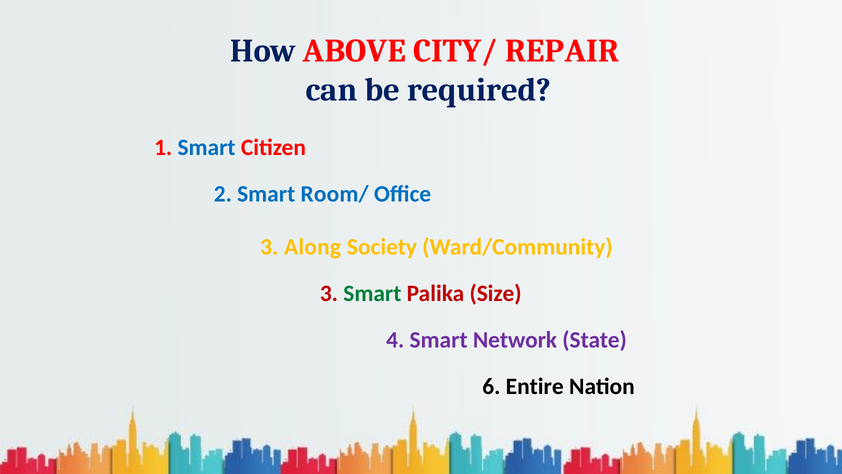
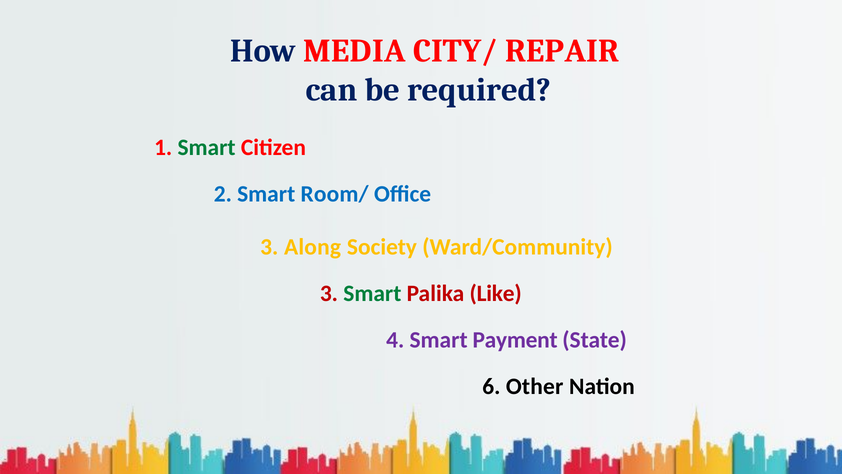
ABOVE: ABOVE -> MEDIA
Smart at (207, 147) colour: blue -> green
Size: Size -> Like
Network: Network -> Payment
Entire: Entire -> Other
